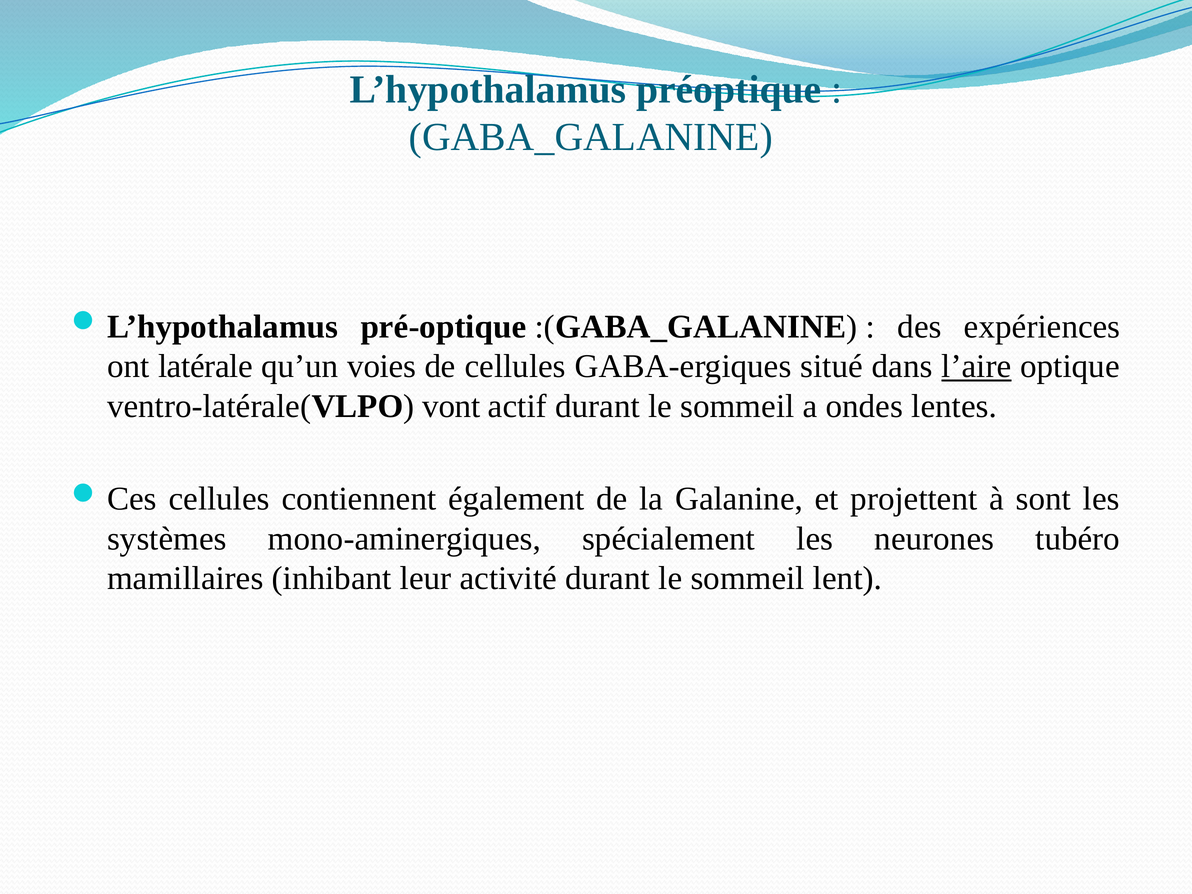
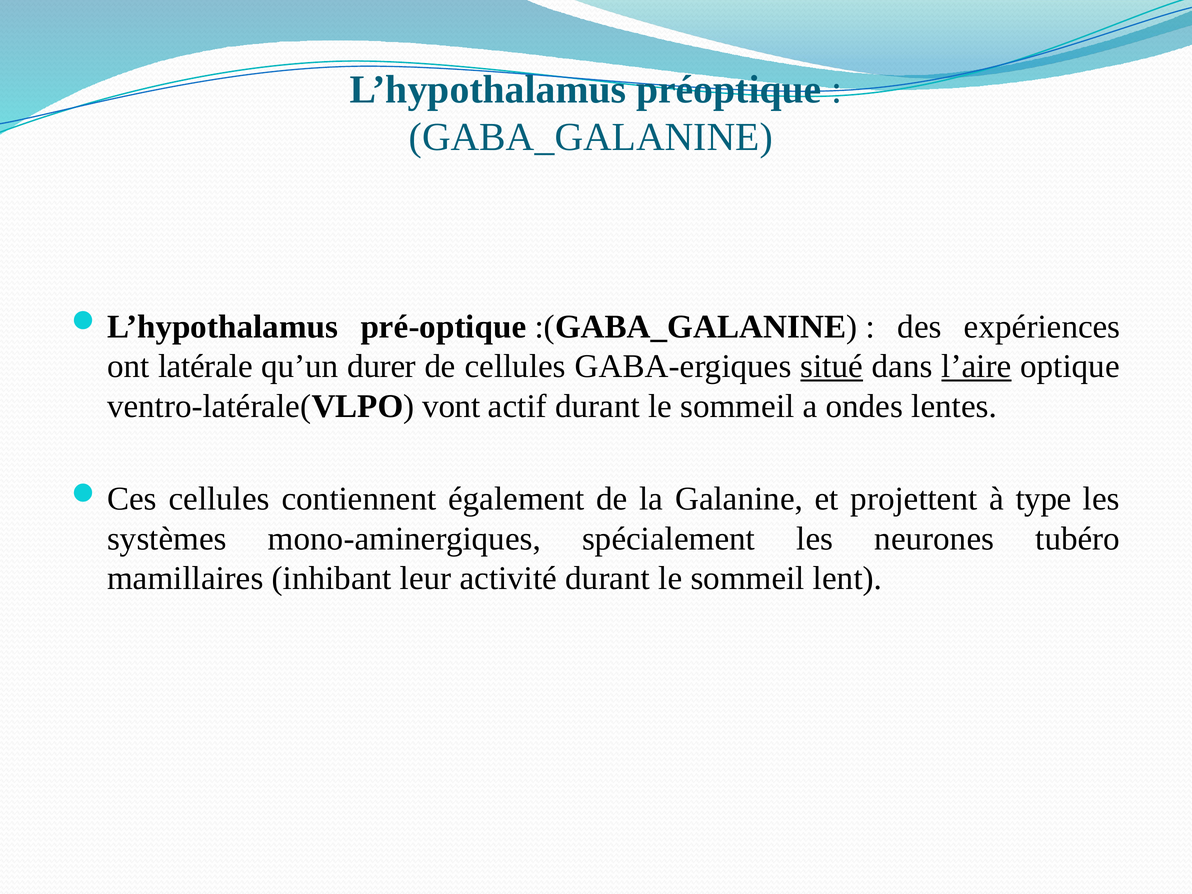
voies: voies -> durer
situé underline: none -> present
sont: sont -> type
